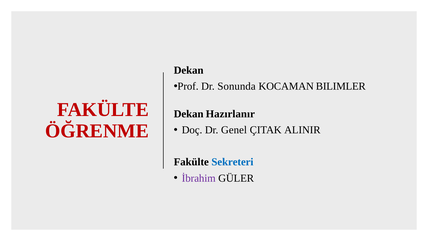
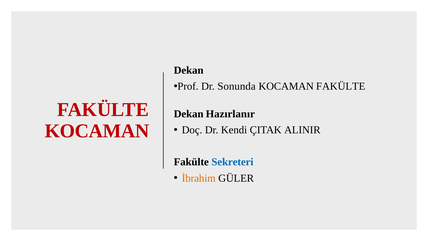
KOCAMAN BILIMLER: BILIMLER -> FAKÜLTE
ÖĞRENME at (97, 131): ÖĞRENME -> KOCAMAN
Genel: Genel -> Kendi
İbrahim colour: purple -> orange
